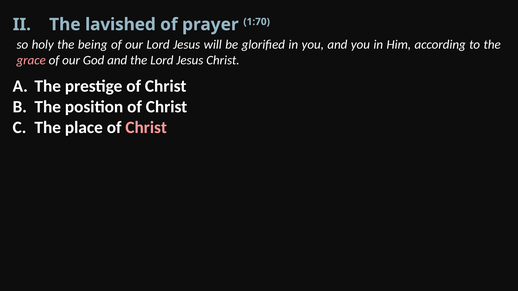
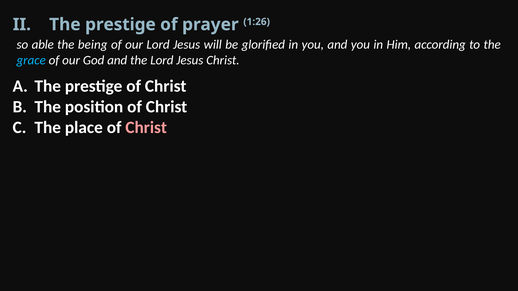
lavished at (120, 25): lavished -> prestige
1:70: 1:70 -> 1:26
holy: holy -> able
grace colour: pink -> light blue
